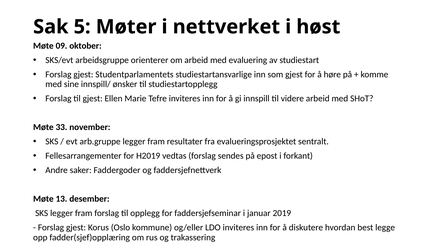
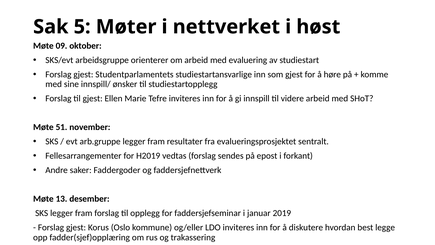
33: 33 -> 51
